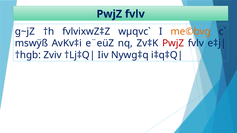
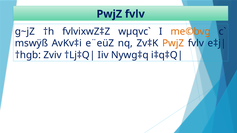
PwjZ at (173, 43) colour: red -> orange
